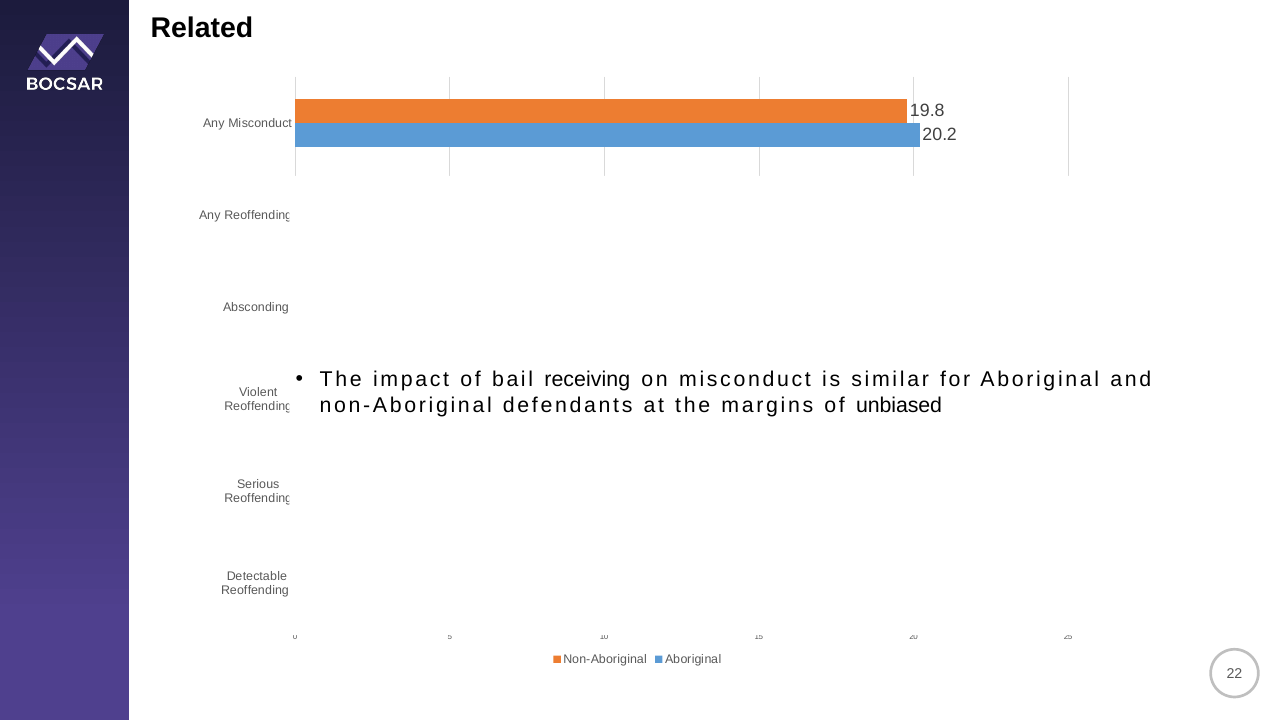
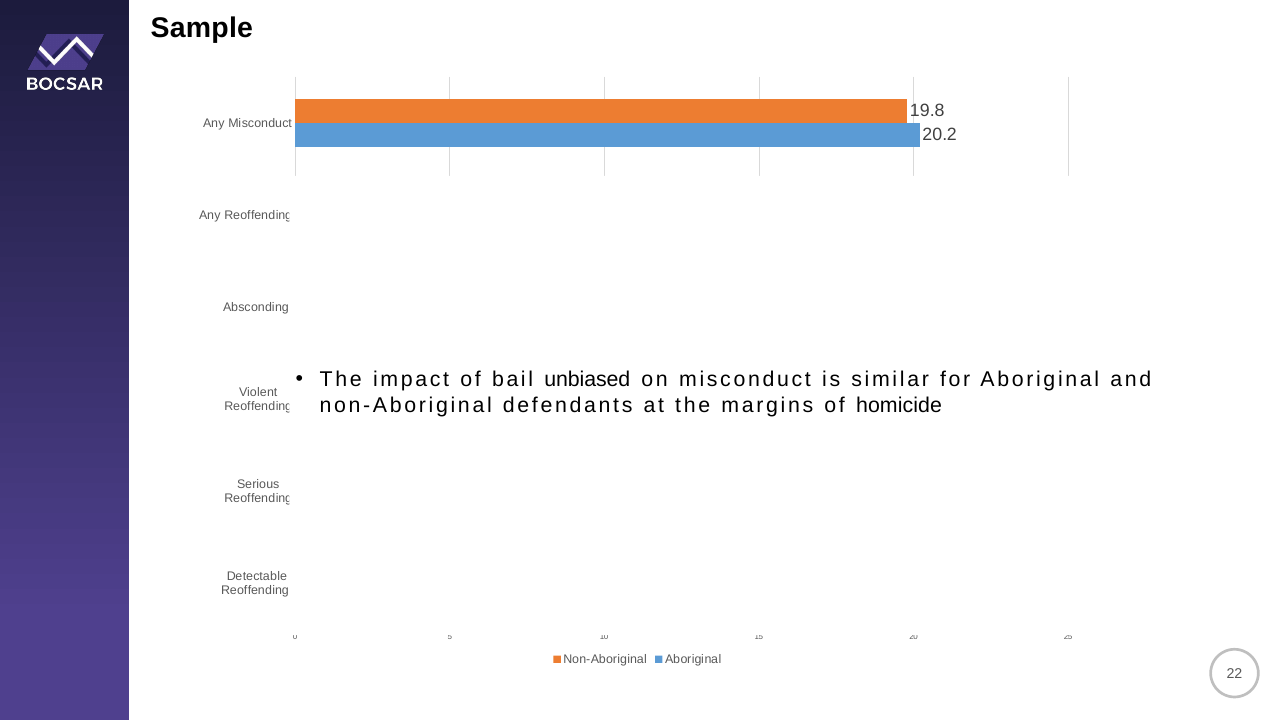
Related: Related -> Sample
receiving: receiving -> unbiased
unbiased: unbiased -> homicide
